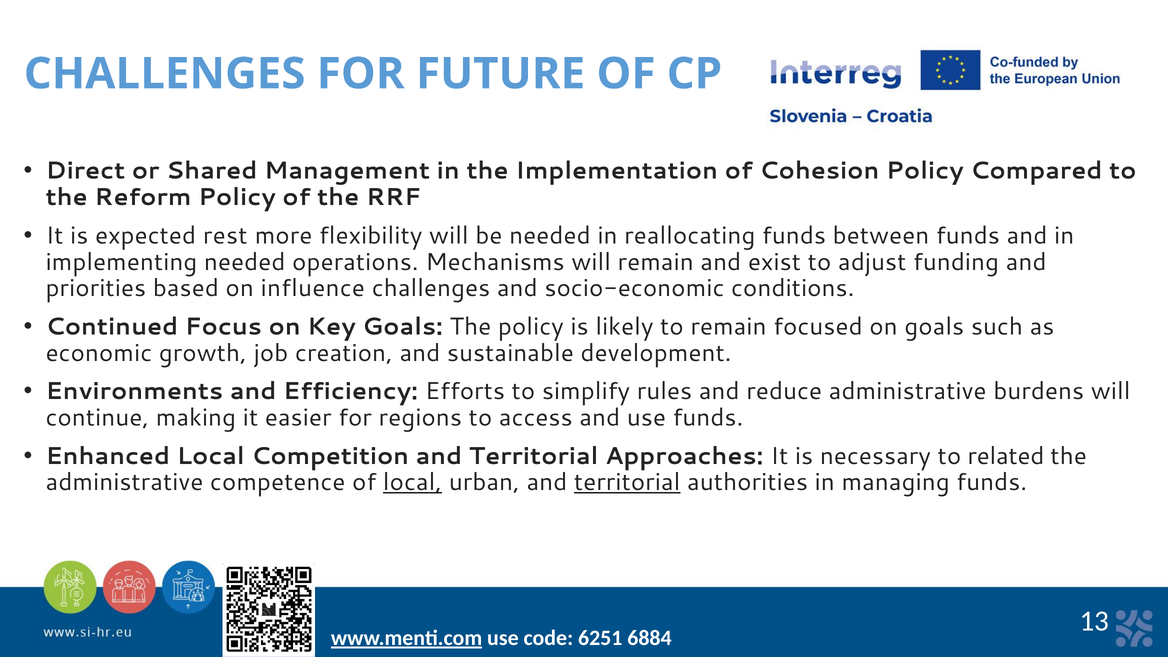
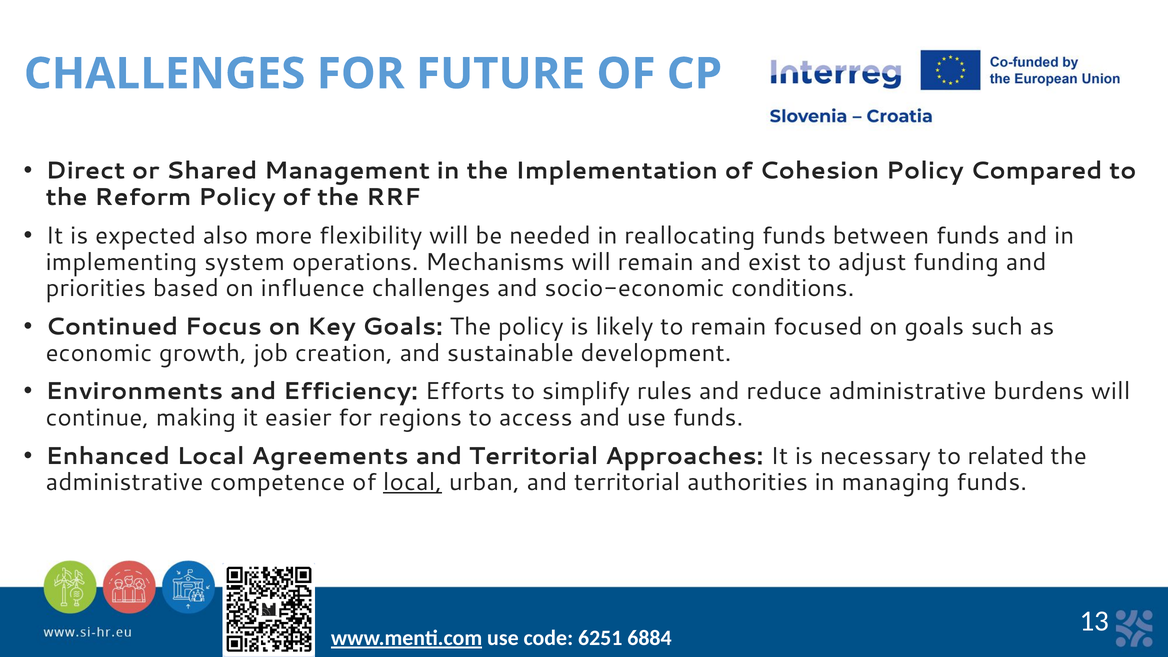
rest: rest -> also
implementing needed: needed -> system
Competition: Competition -> Agreements
territorial at (627, 482) underline: present -> none
